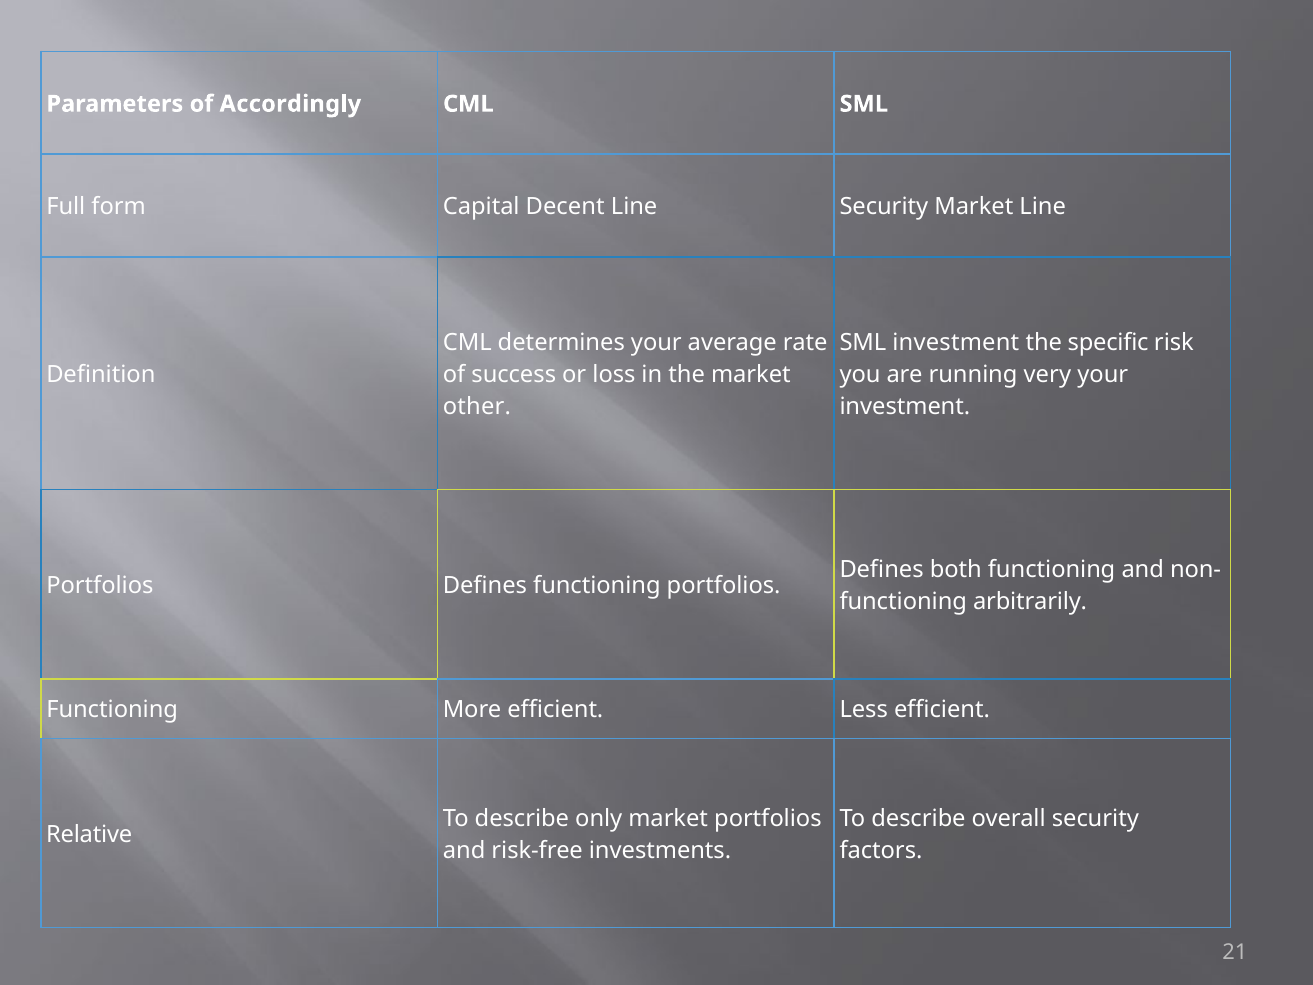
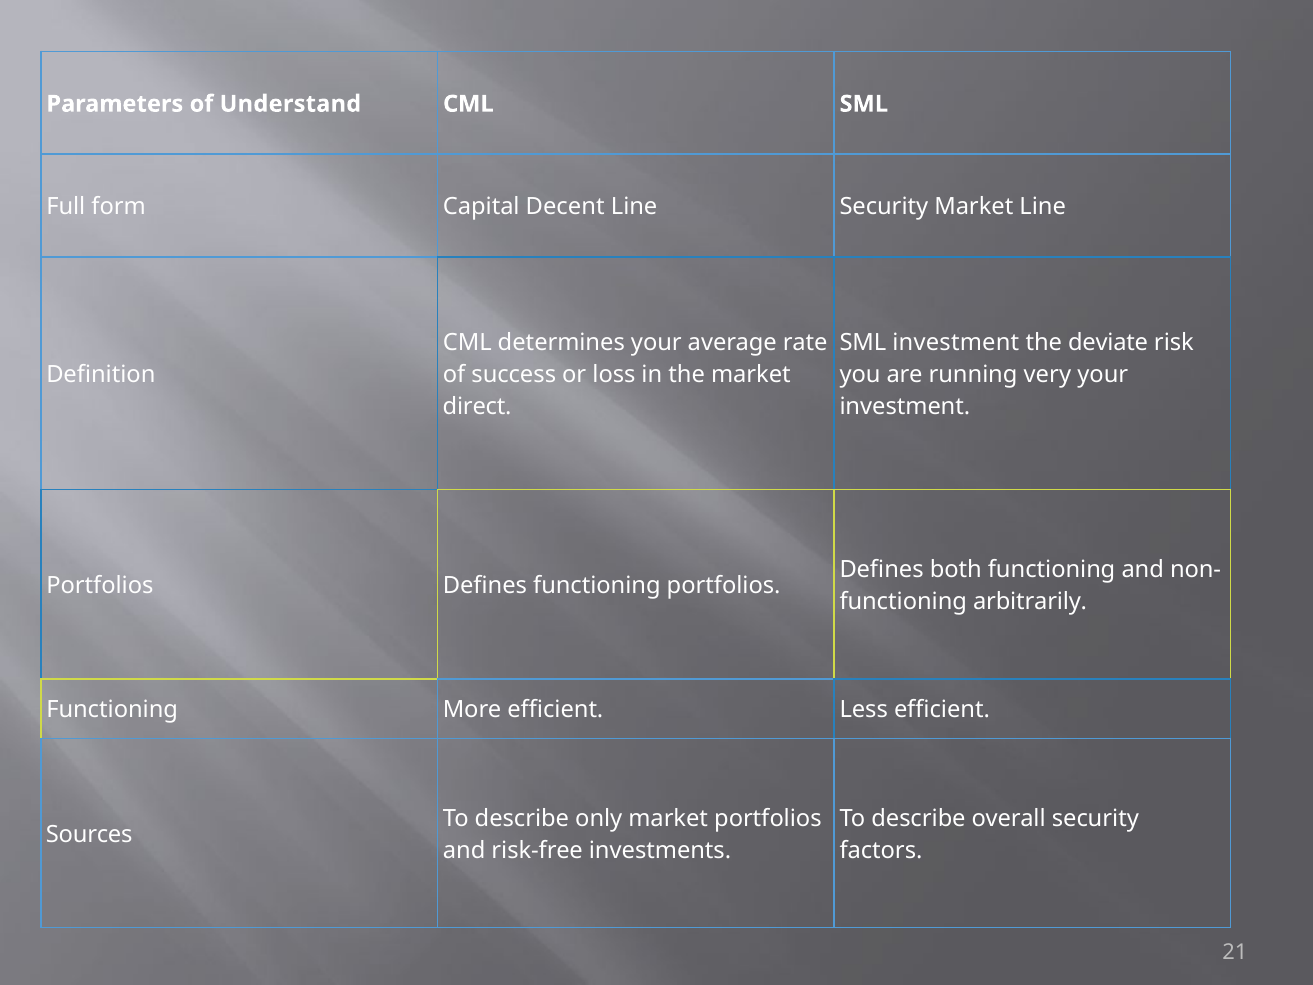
Accordingly: Accordingly -> Understand
specific: specific -> deviate
other: other -> direct
Relative: Relative -> Sources
